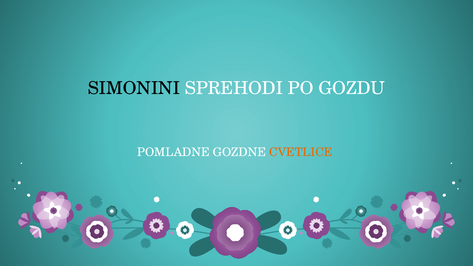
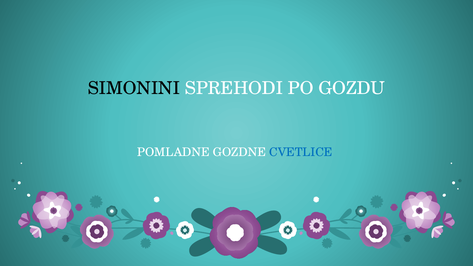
CVETLICE colour: orange -> blue
